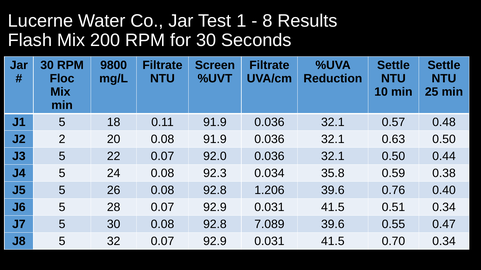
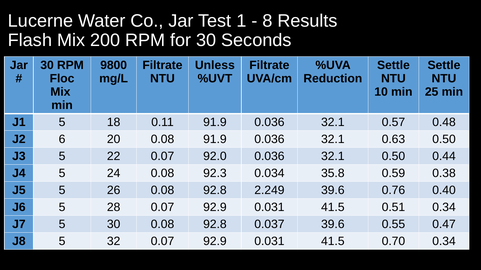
Screen: Screen -> Unless
2: 2 -> 6
1.206: 1.206 -> 2.249
7.089: 7.089 -> 0.037
